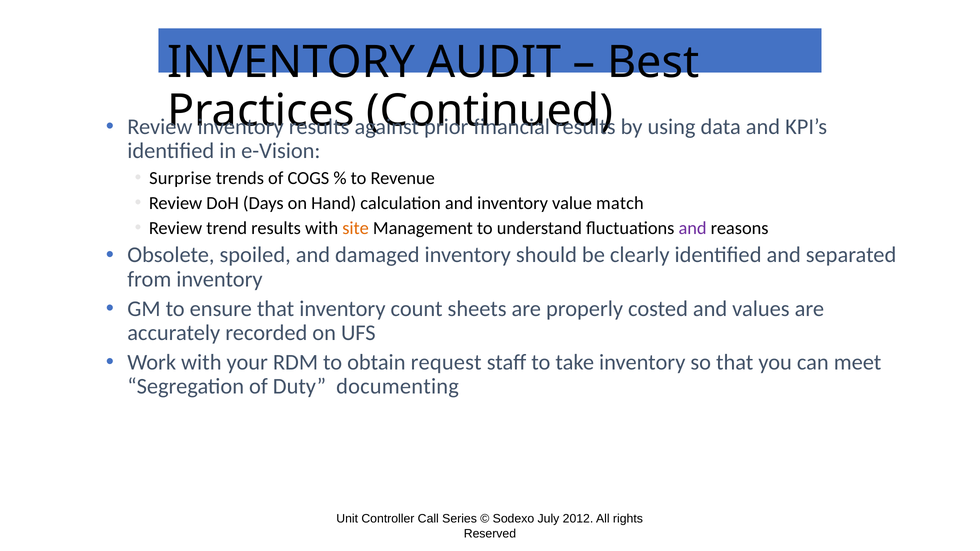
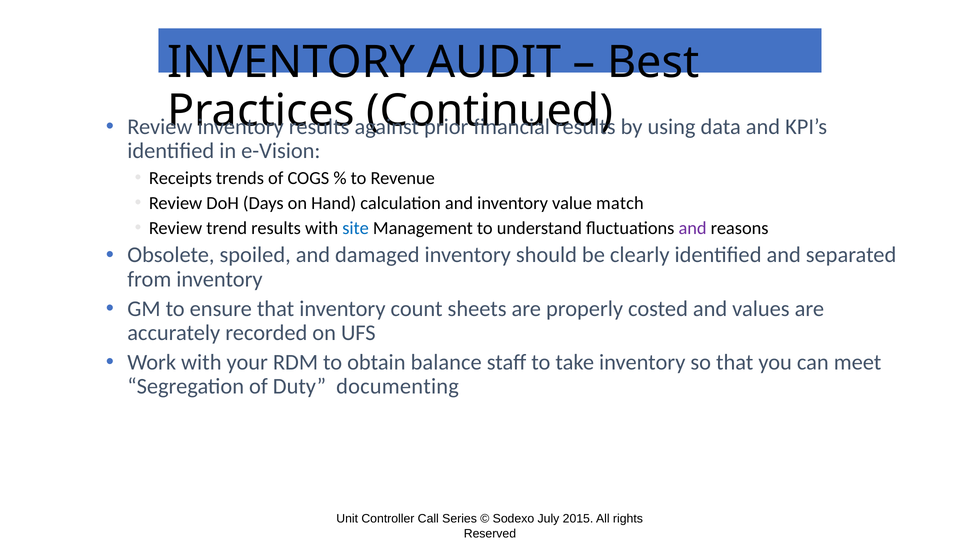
Surprise: Surprise -> Receipts
site colour: orange -> blue
request: request -> balance
2012: 2012 -> 2015
